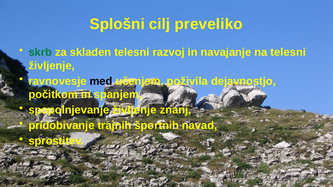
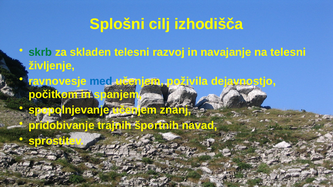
preveliko: preveliko -> izhodišča
med colour: black -> blue
spopolnjevanje življenje: življenje -> učenjem
